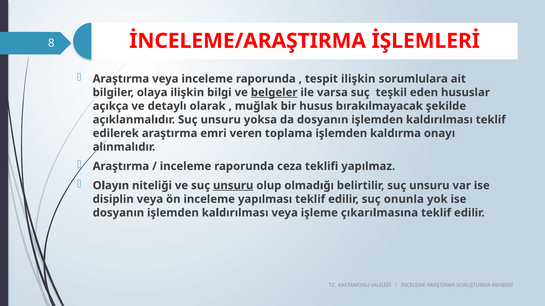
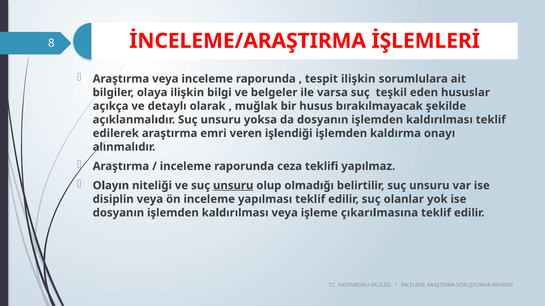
belgeler underline: present -> none
toplama: toplama -> işlendiği
onunla: onunla -> olanlar
